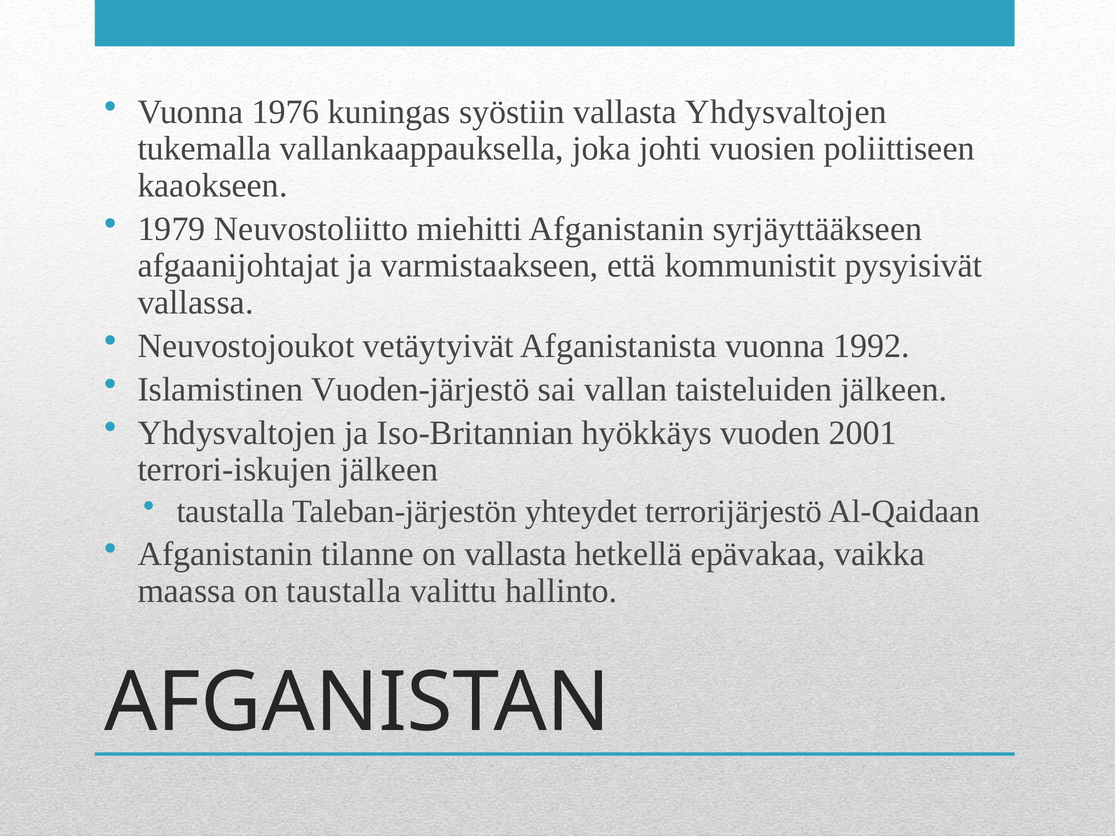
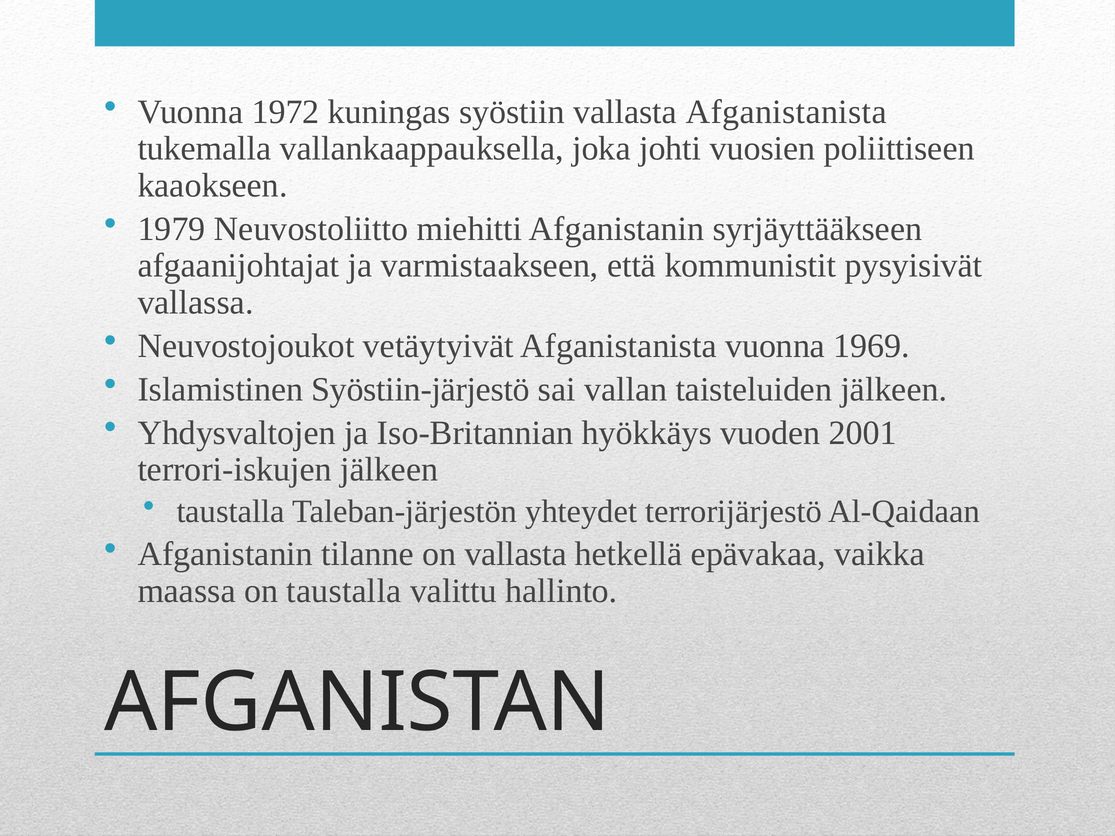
1976: 1976 -> 1972
vallasta Yhdysvaltojen: Yhdysvaltojen -> Afganistanista
1992: 1992 -> 1969
Vuoden-järjestö: Vuoden-järjestö -> Syöstiin-järjestö
